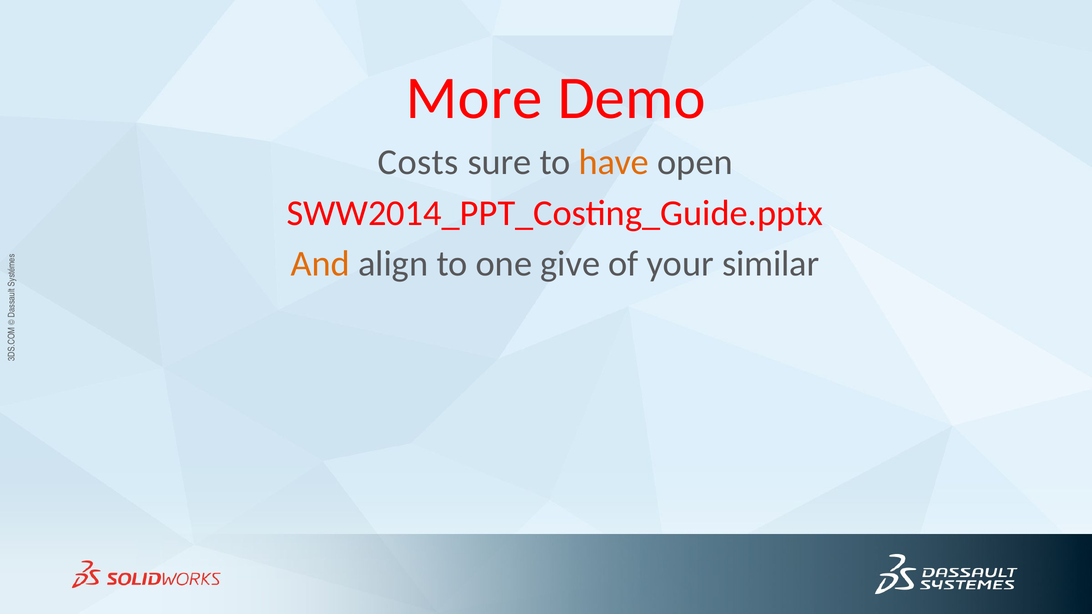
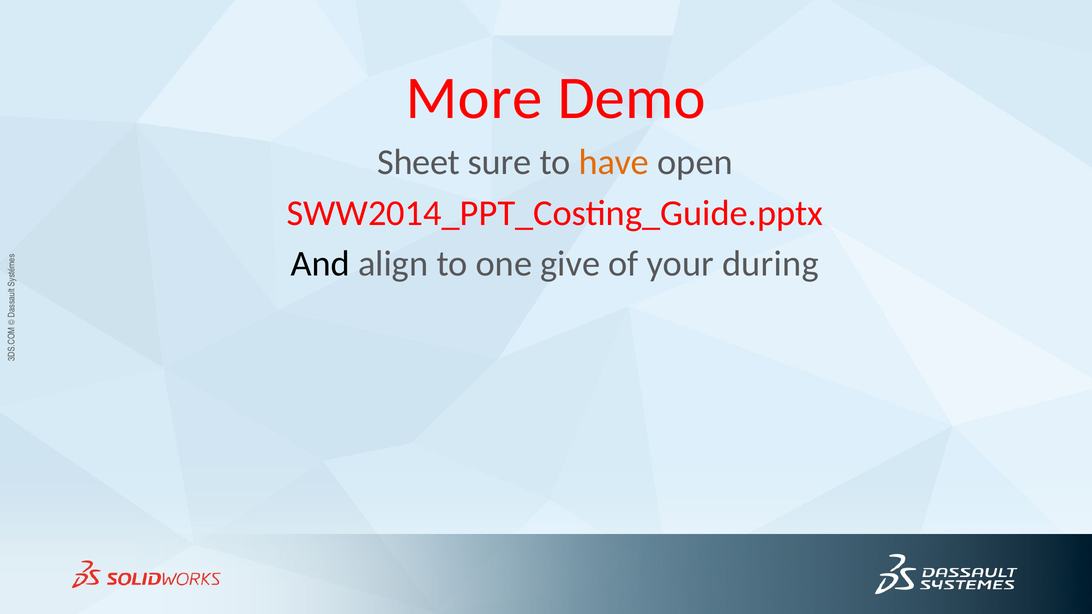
Costs: Costs -> Sheet
And colour: orange -> black
similar: similar -> during
